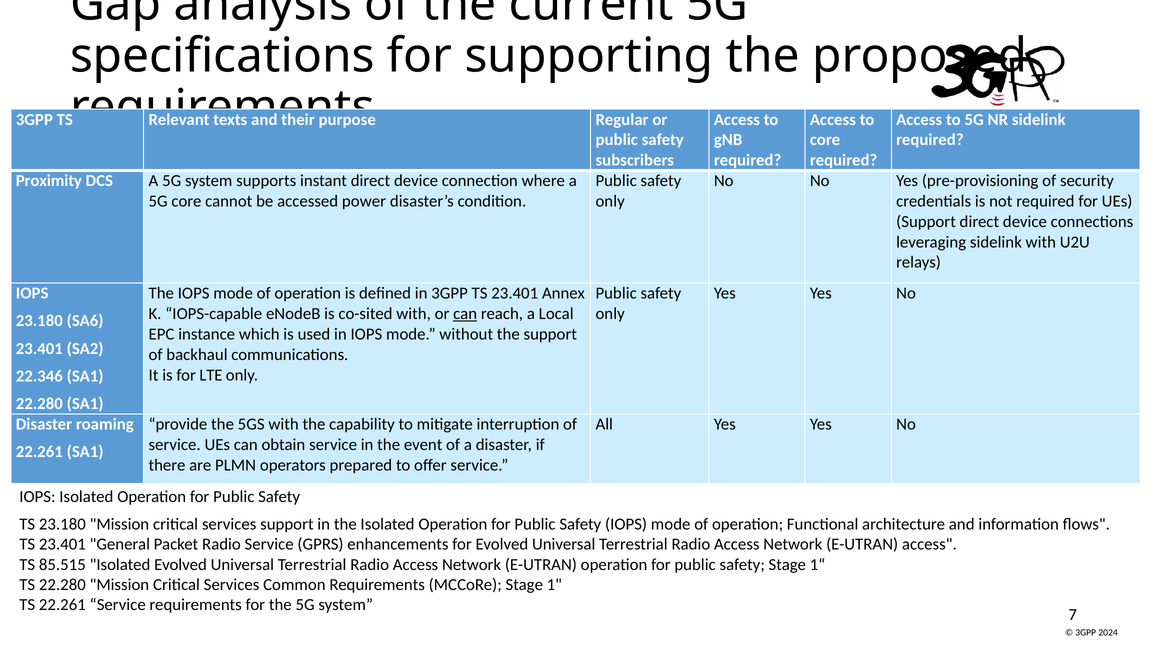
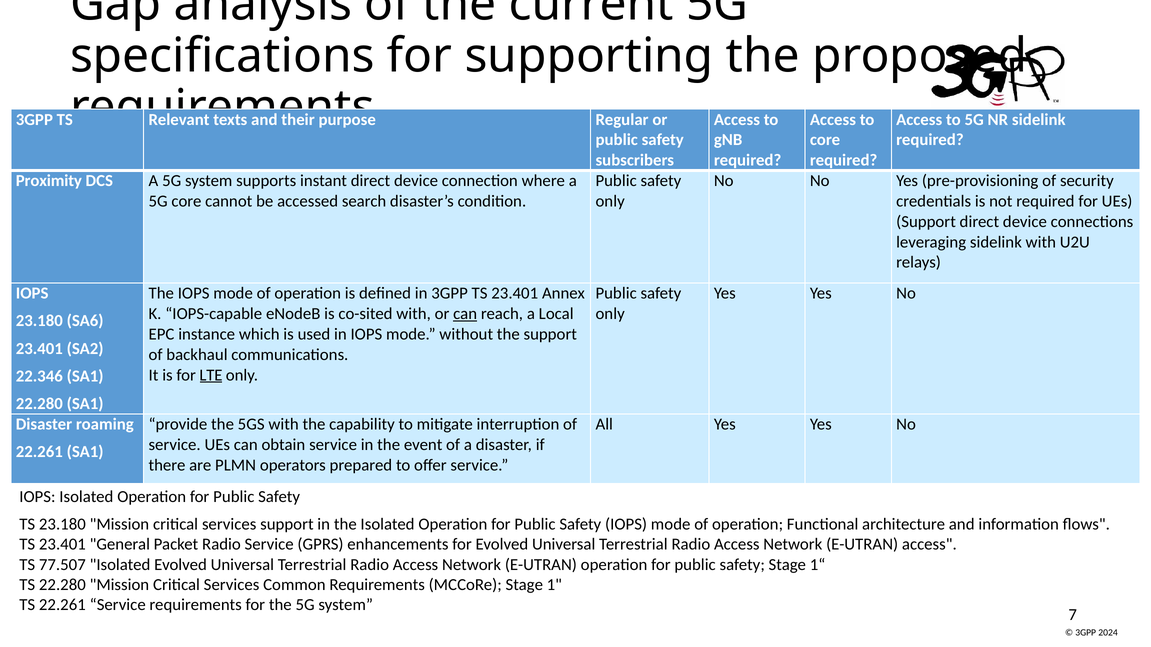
power: power -> search
LTE underline: none -> present
85.515: 85.515 -> 77.507
